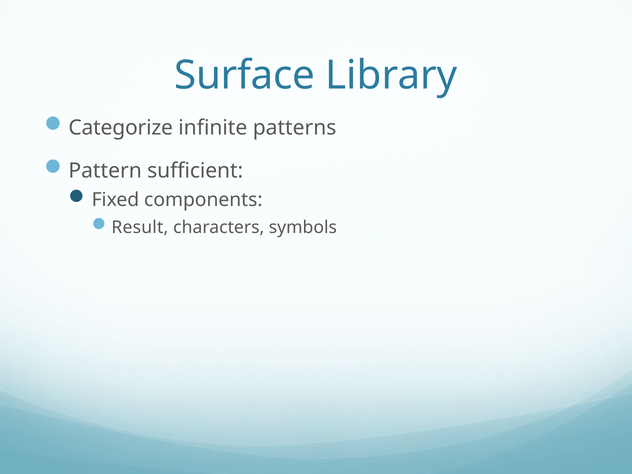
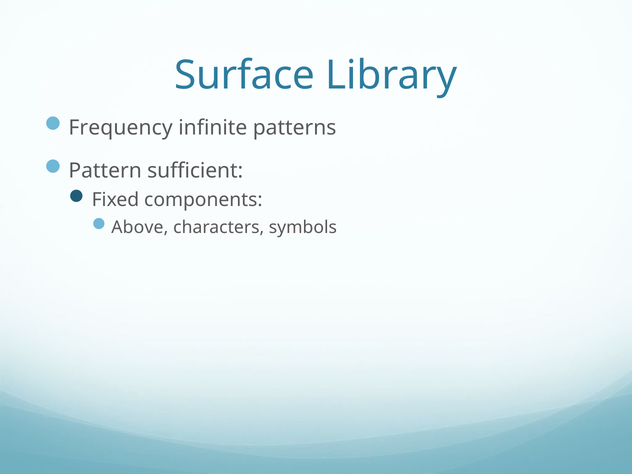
Categorize: Categorize -> Frequency
Result: Result -> Above
